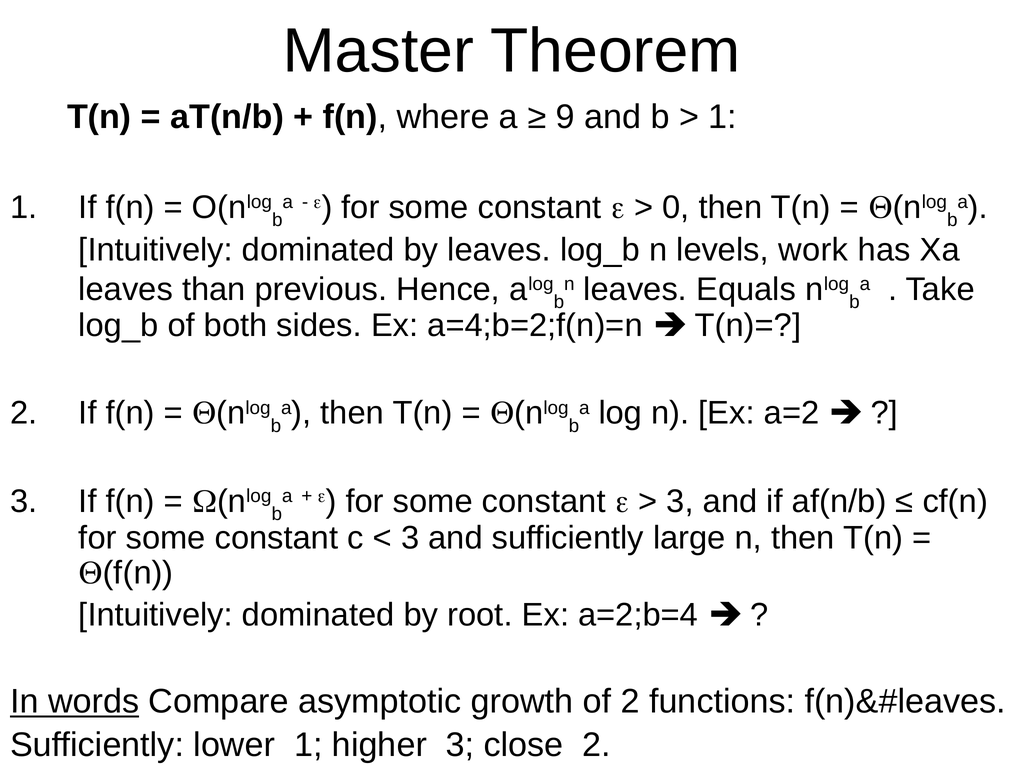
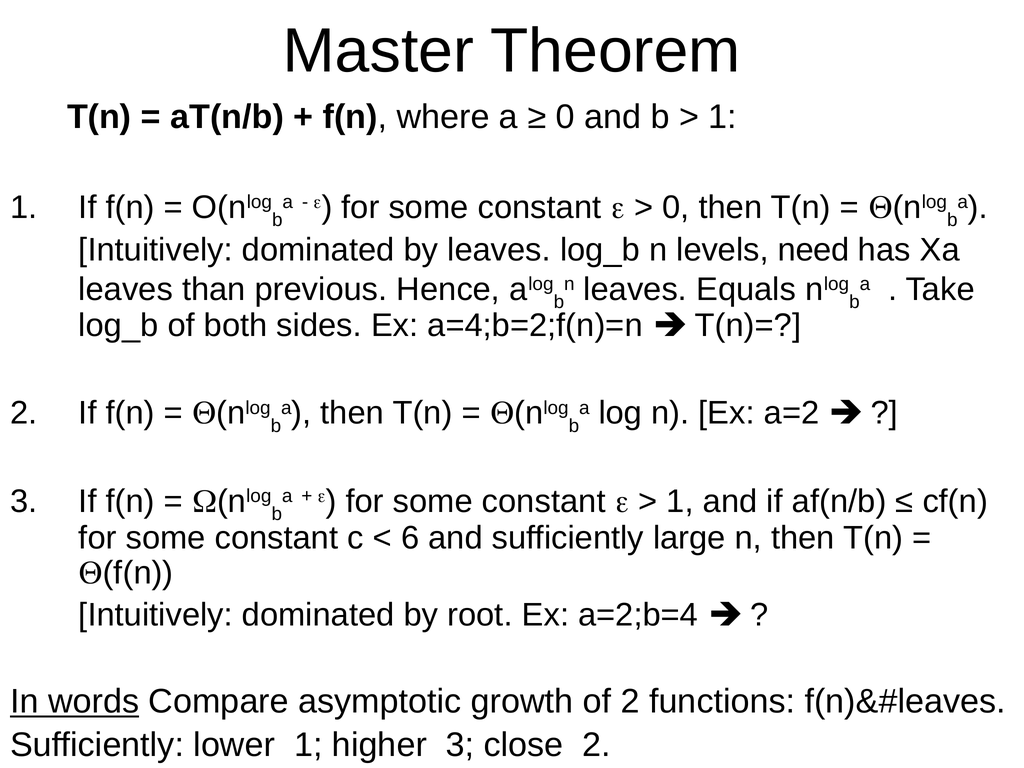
9 at (565, 117): 9 -> 0
work: work -> need
3 at (680, 501): 3 -> 1
3 at (410, 538): 3 -> 6
